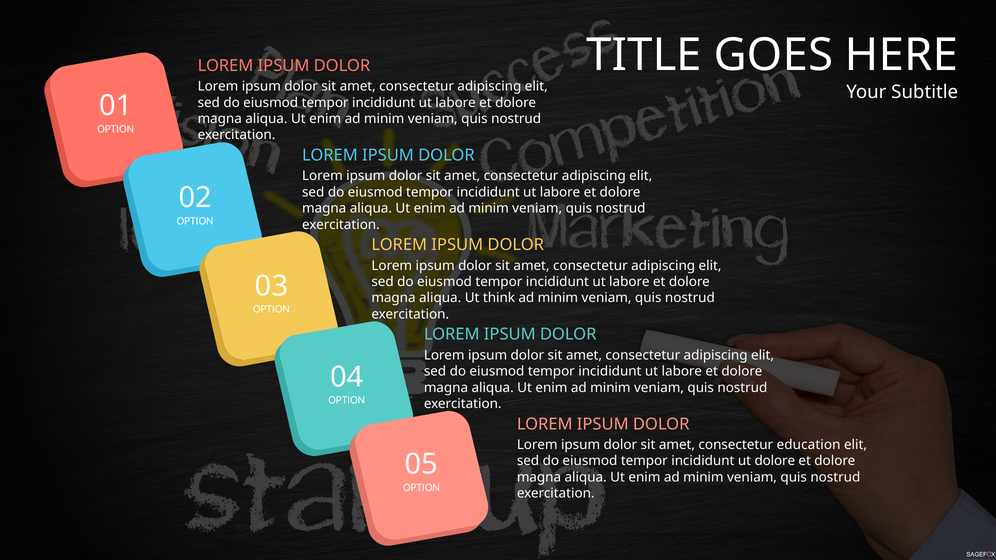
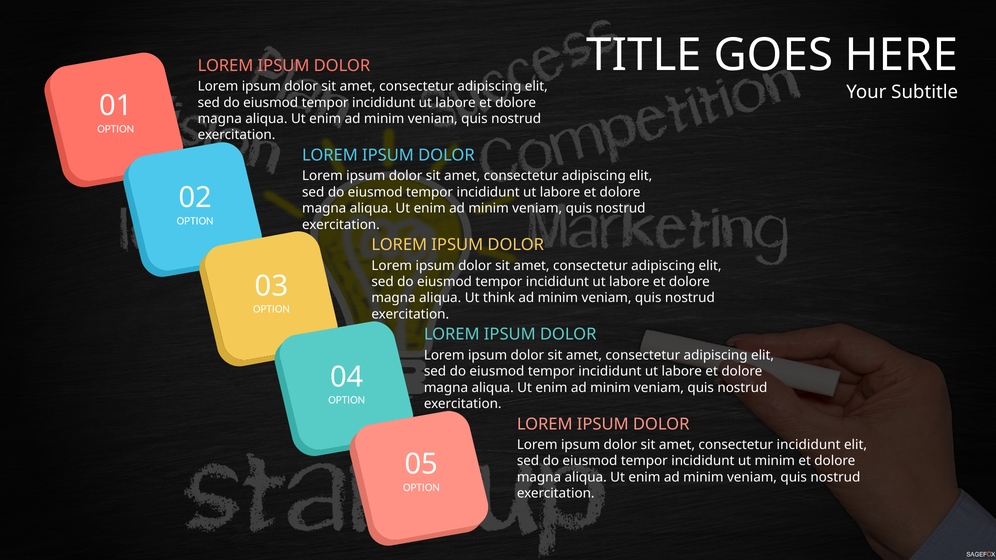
consectetur education: education -> incididunt
ut dolore: dolore -> minim
